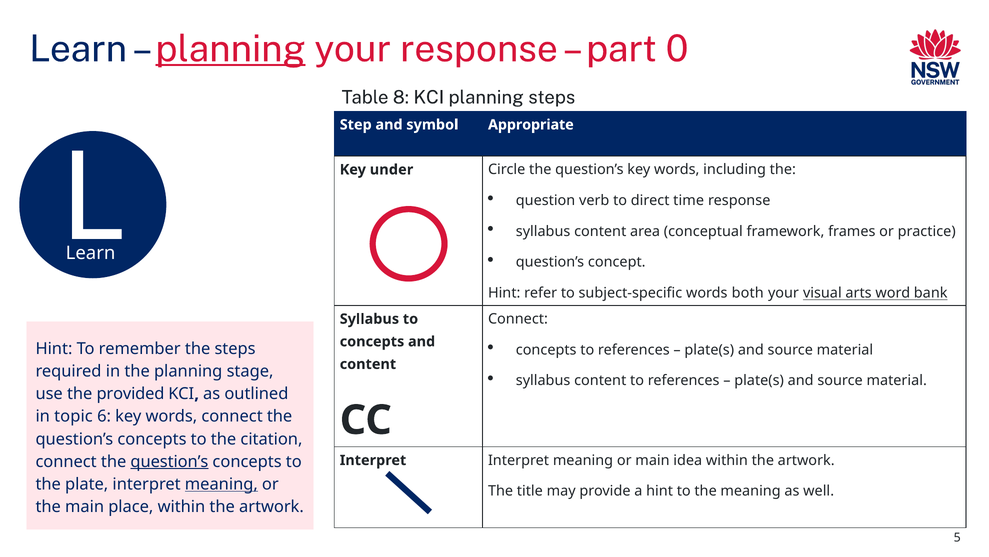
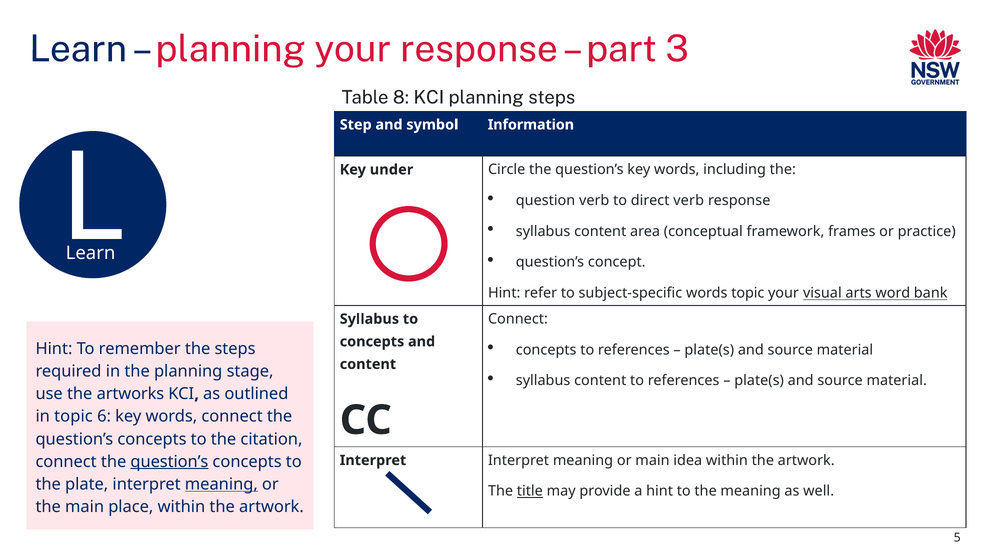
planning at (231, 49) underline: present -> none
0: 0 -> 3
Appropriate: Appropriate -> Information
direct time: time -> verb
words both: both -> topic
provided: provided -> artworks
title underline: none -> present
